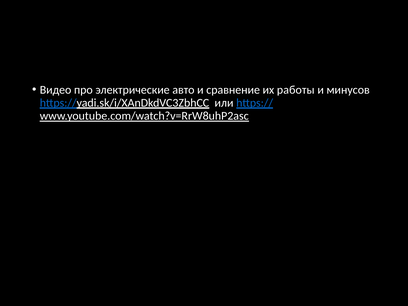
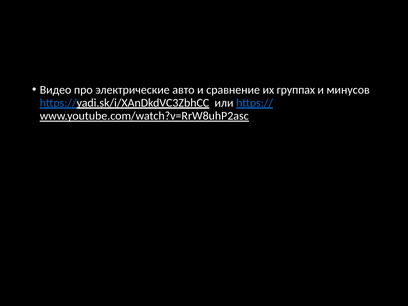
работы: работы -> группах
